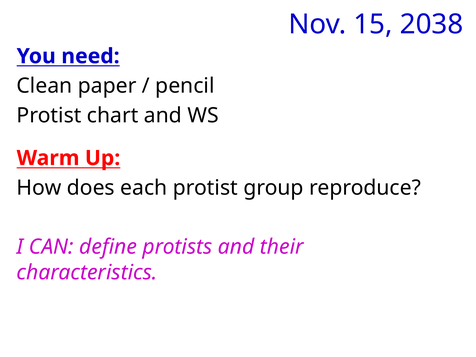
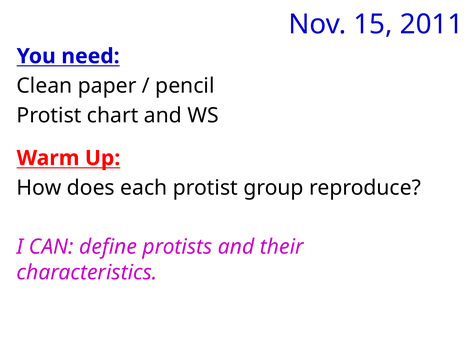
2038: 2038 -> 2011
